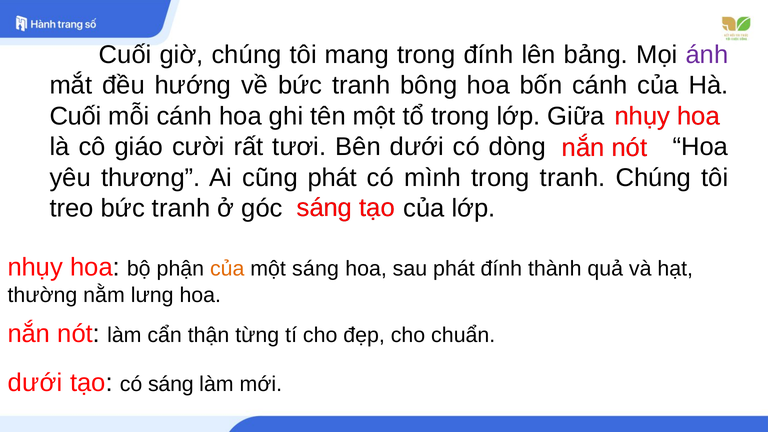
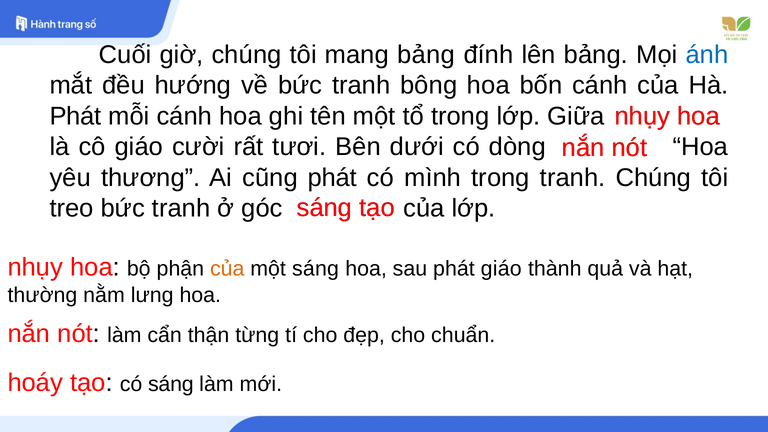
mang trong: trong -> bảng
ánh colour: purple -> blue
Cuối at (76, 116): Cuối -> Phát
phát đính: đính -> giáo
dưới at (35, 383): dưới -> hoáy
